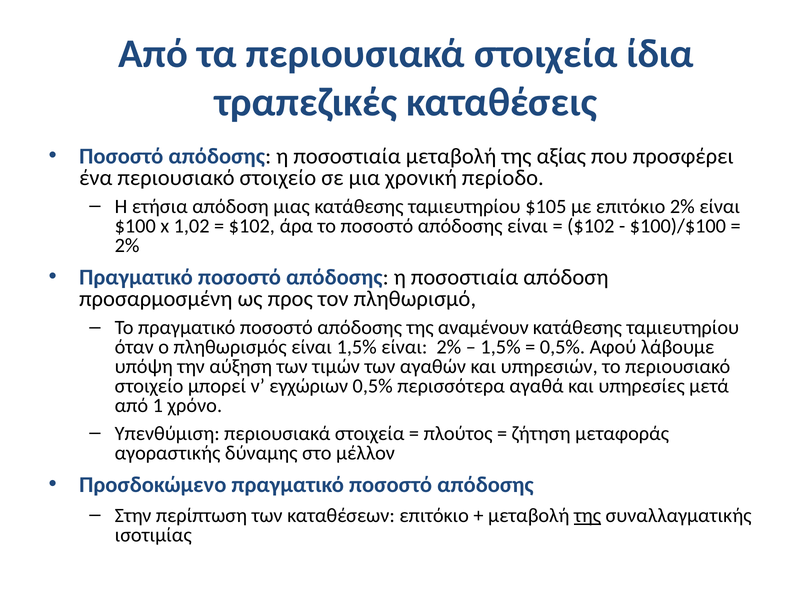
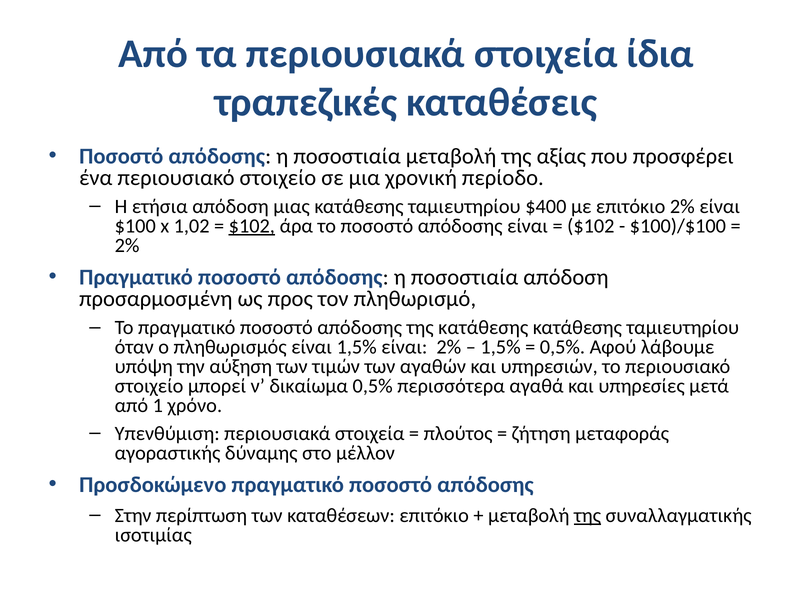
$105: $105 -> $400
$102 at (252, 226) underline: none -> present
της αναμένουν: αναμένουν -> κατάθεσης
εγχώριων: εγχώριων -> δικαίωμα
